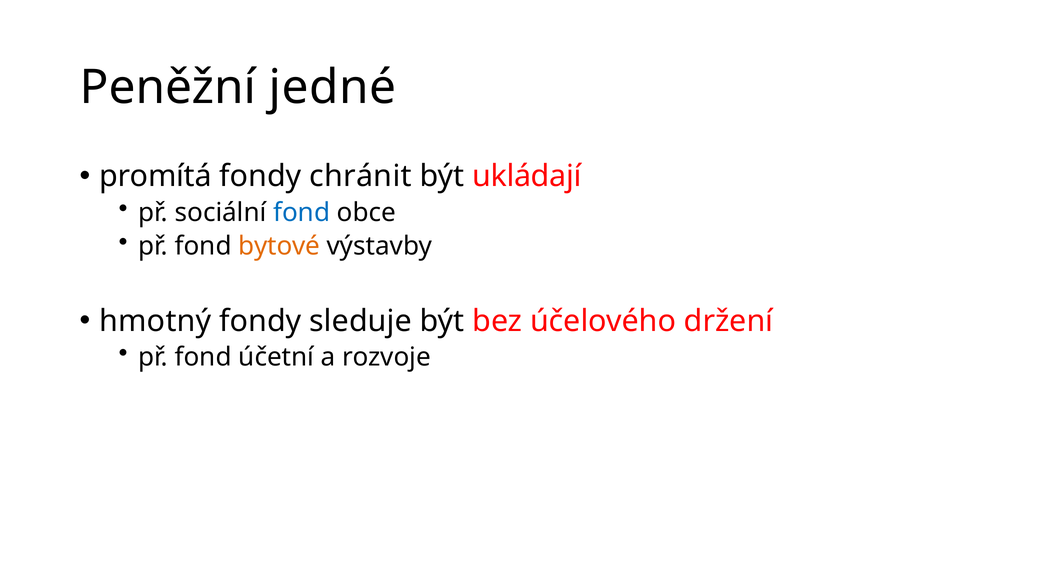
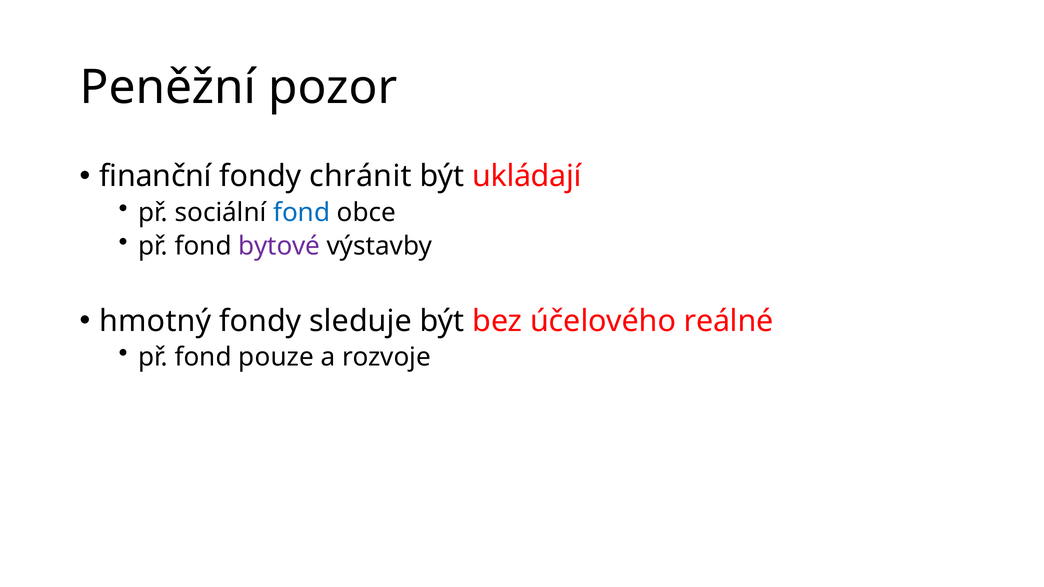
jedné: jedné -> pozor
promítá: promítá -> finanční
bytové colour: orange -> purple
držení: držení -> reálné
účetní: účetní -> pouze
